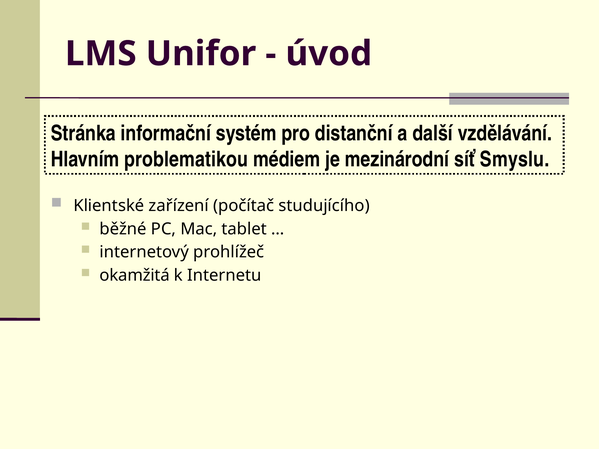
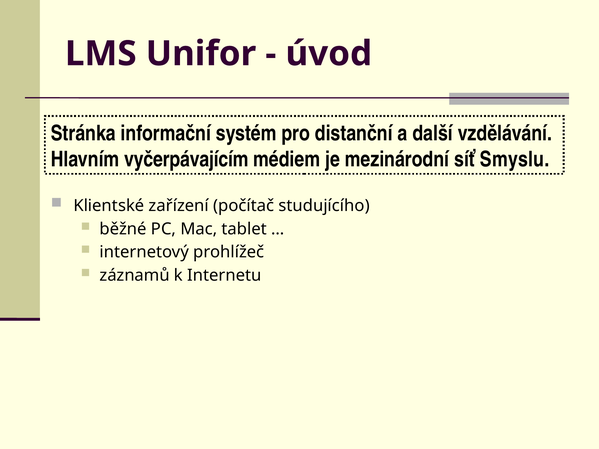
problematikou: problematikou -> vyčerpávajícím
okamžitá: okamžitá -> záznamů
